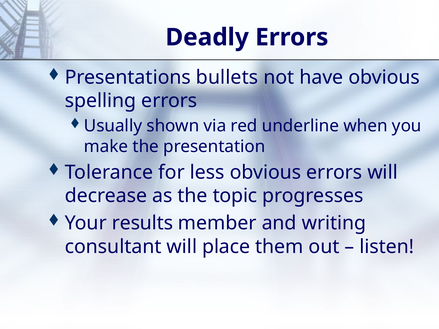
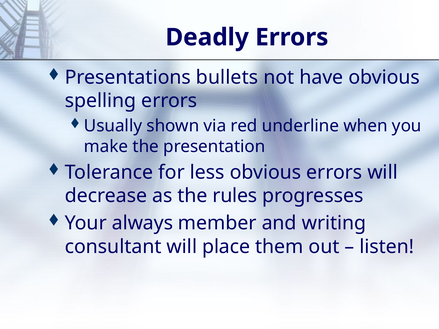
topic: topic -> rules
results: results -> always
